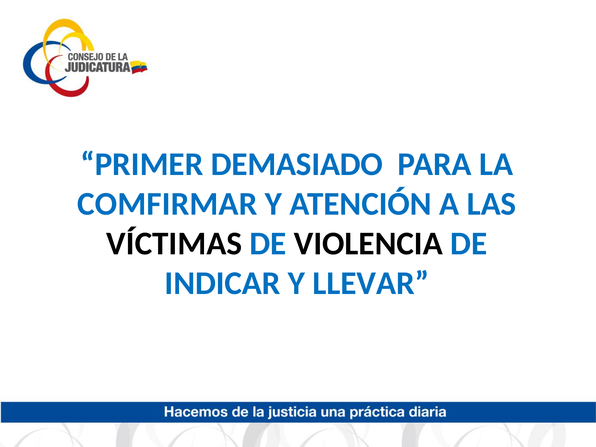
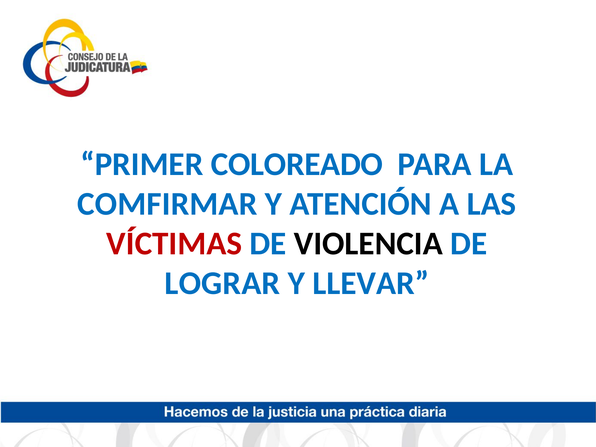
DEMASIADO: DEMASIADO -> COLOREADO
VÍCTIMAS colour: black -> red
INDICAR: INDICAR -> LOGRAR
